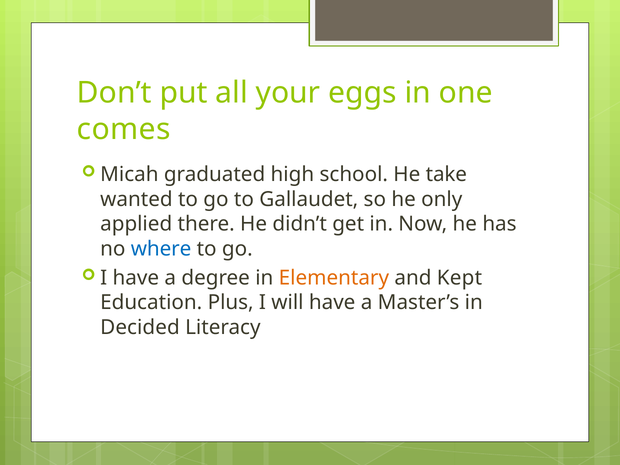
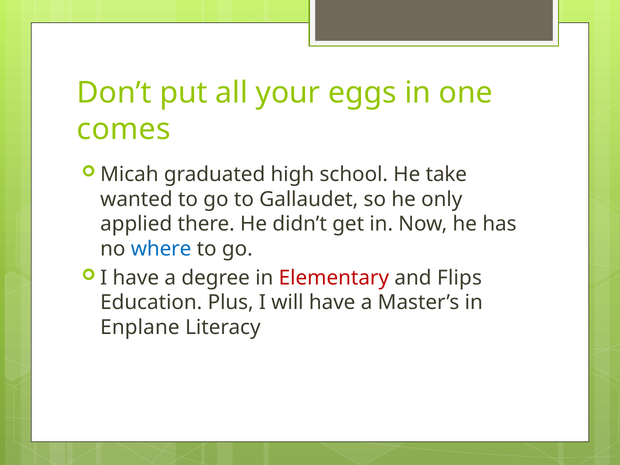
Elementary colour: orange -> red
Kept: Kept -> Flips
Decided: Decided -> Enplane
